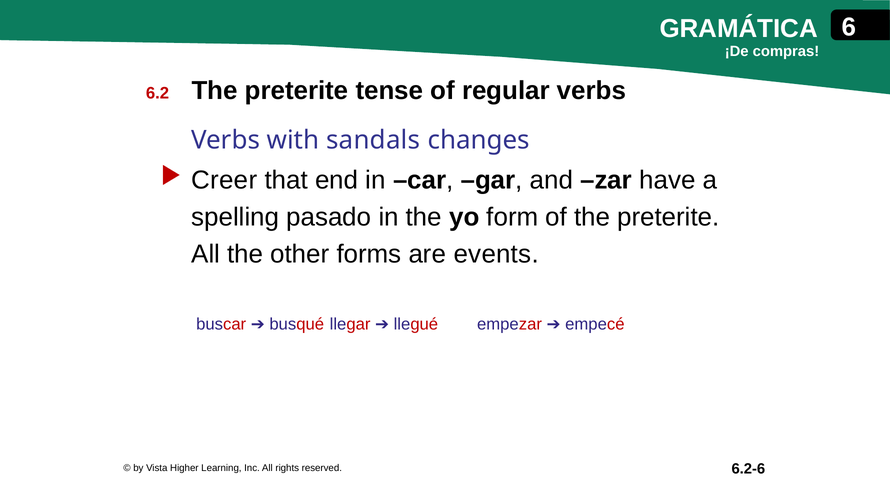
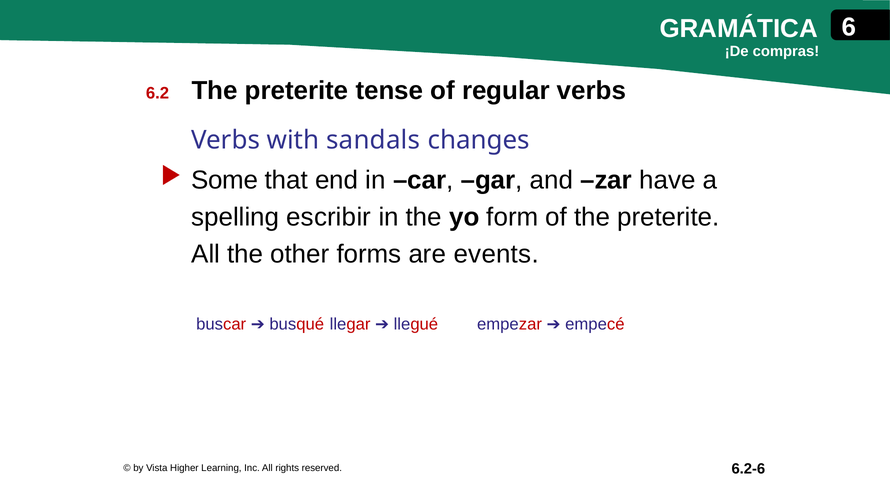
Creer: Creer -> Some
pasado: pasado -> escribir
